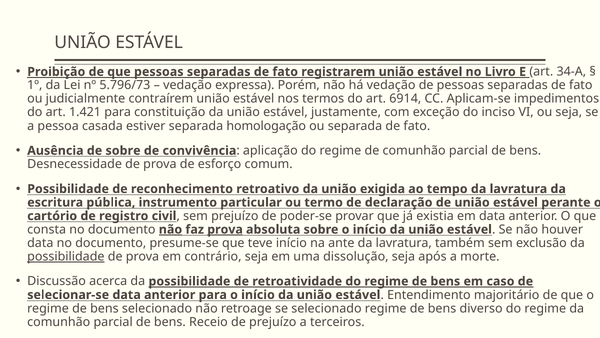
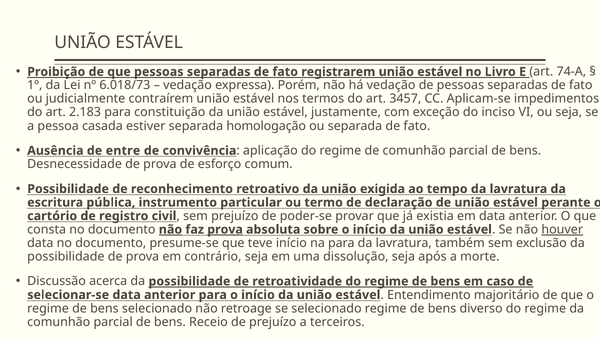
34-A: 34-A -> 74-A
5.796/73: 5.796/73 -> 6.018/73
6914: 6914 -> 3457
1.421: 1.421 -> 2.183
de sobre: sobre -> entre
houver underline: none -> present
na ante: ante -> para
possibilidade at (66, 256) underline: present -> none
